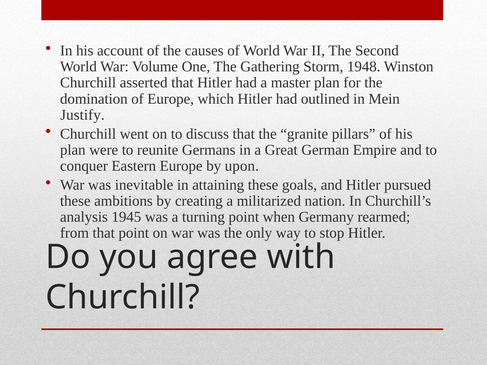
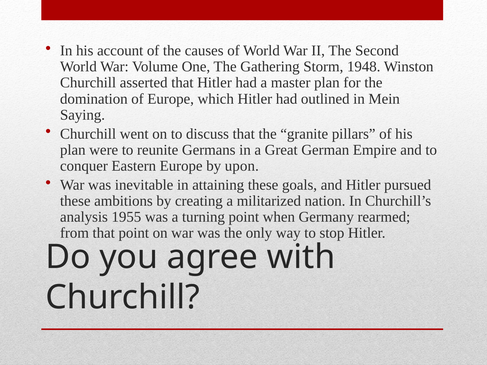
Justify: Justify -> Saying
1945: 1945 -> 1955
